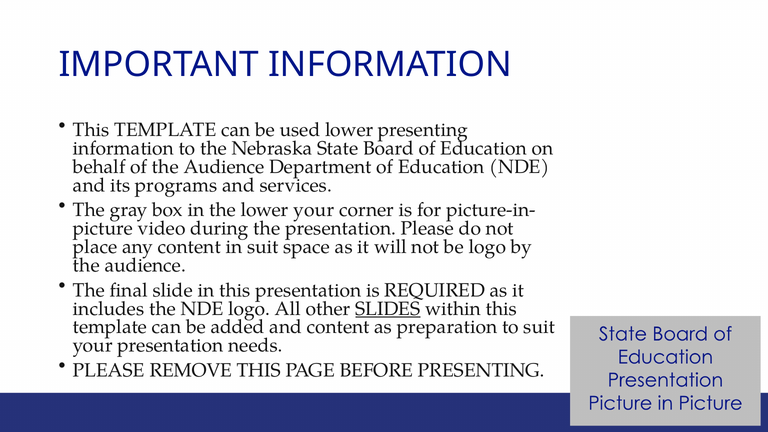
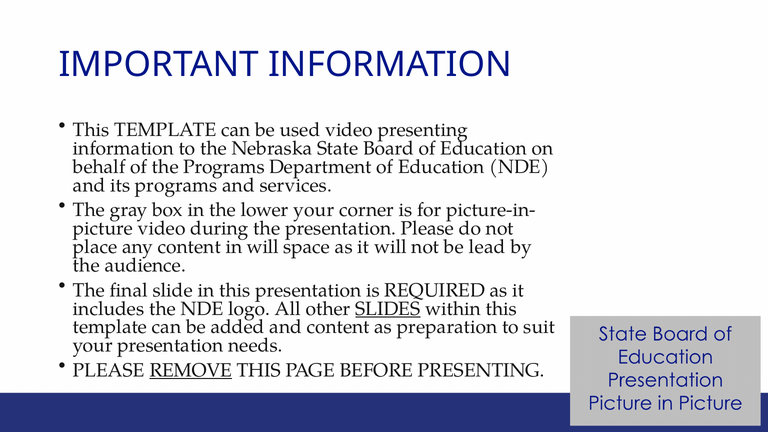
used lower: lower -> video
of the Audience: Audience -> Programs
in suit: suit -> will
be logo: logo -> lead
REMOVE underline: none -> present
